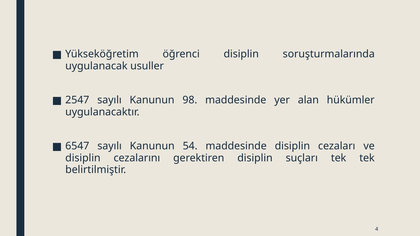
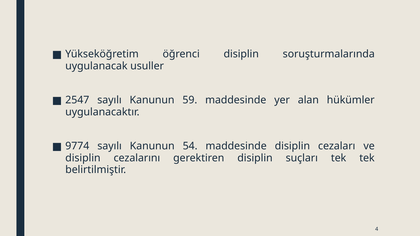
98: 98 -> 59
6547: 6547 -> 9774
